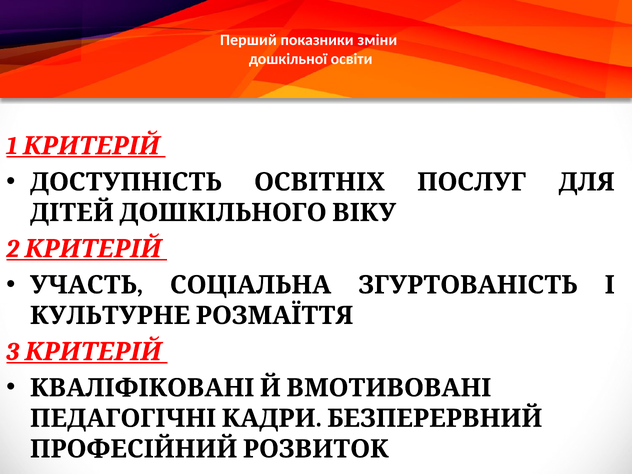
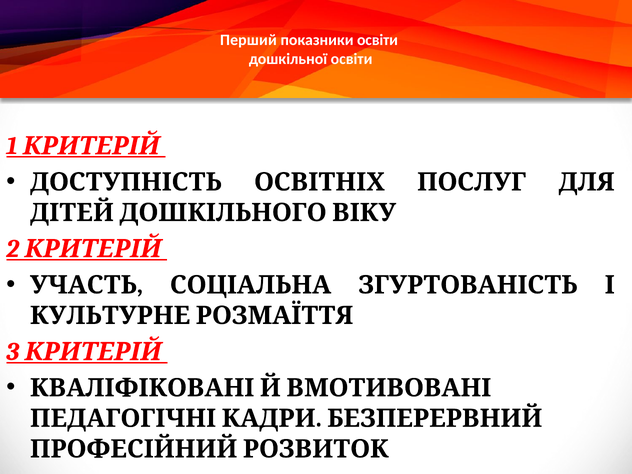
показники зміни: зміни -> освіти
